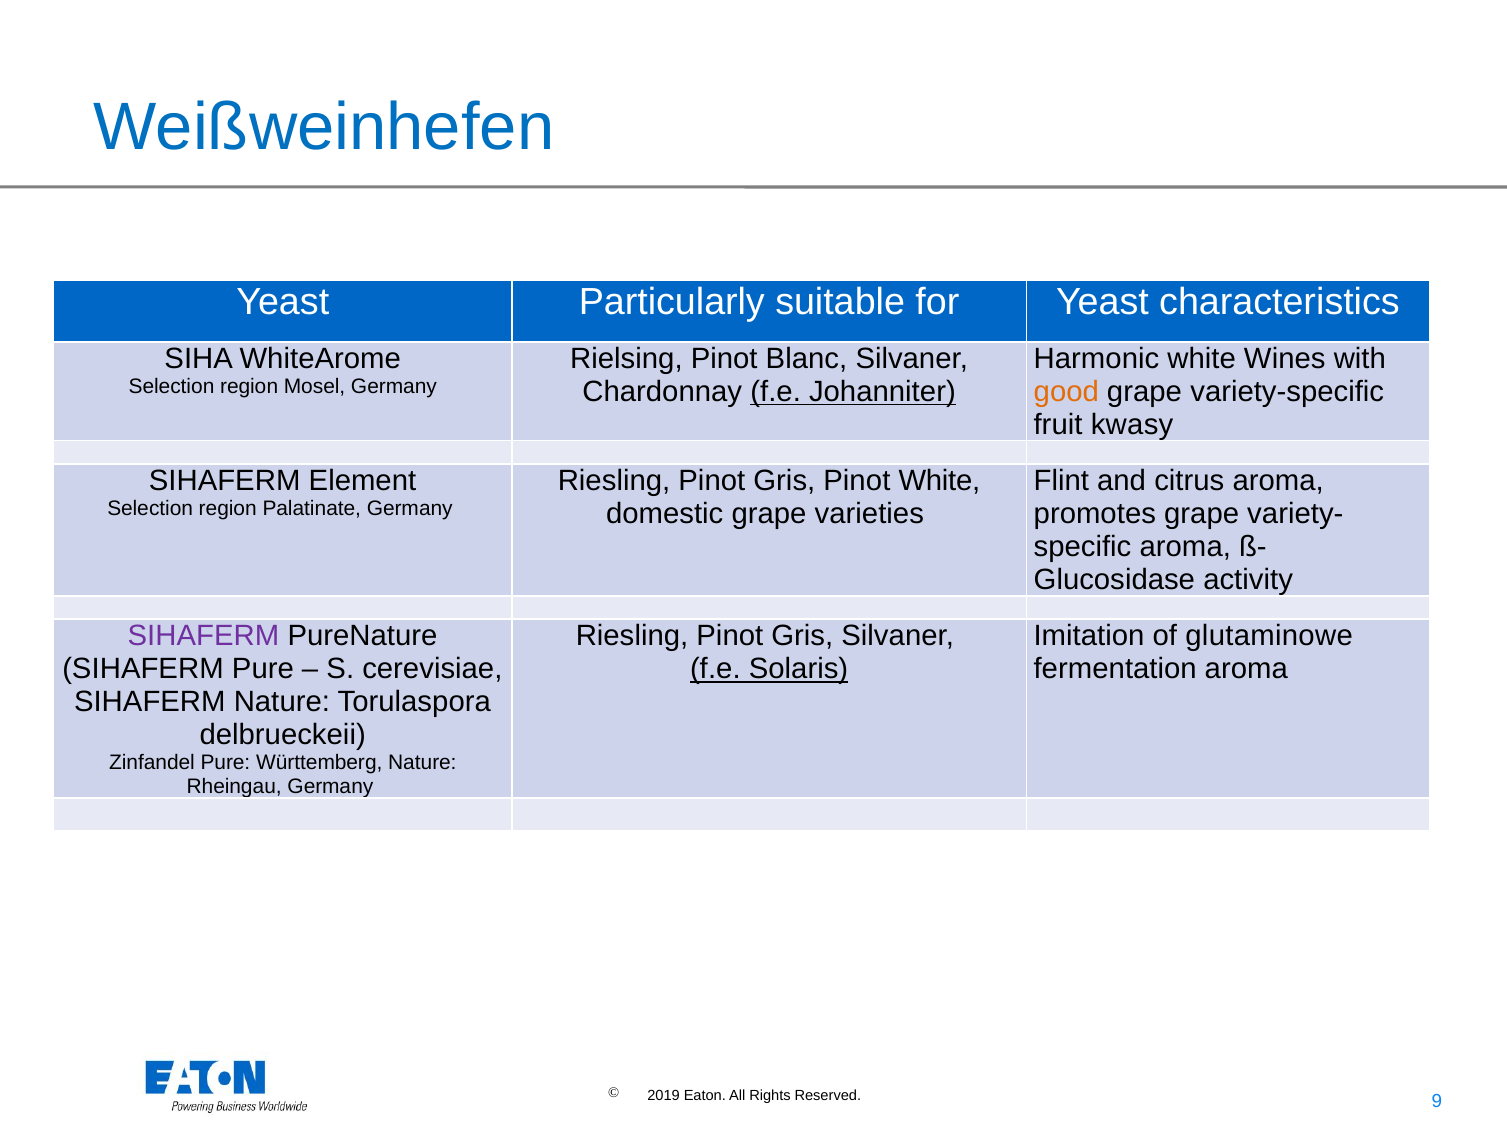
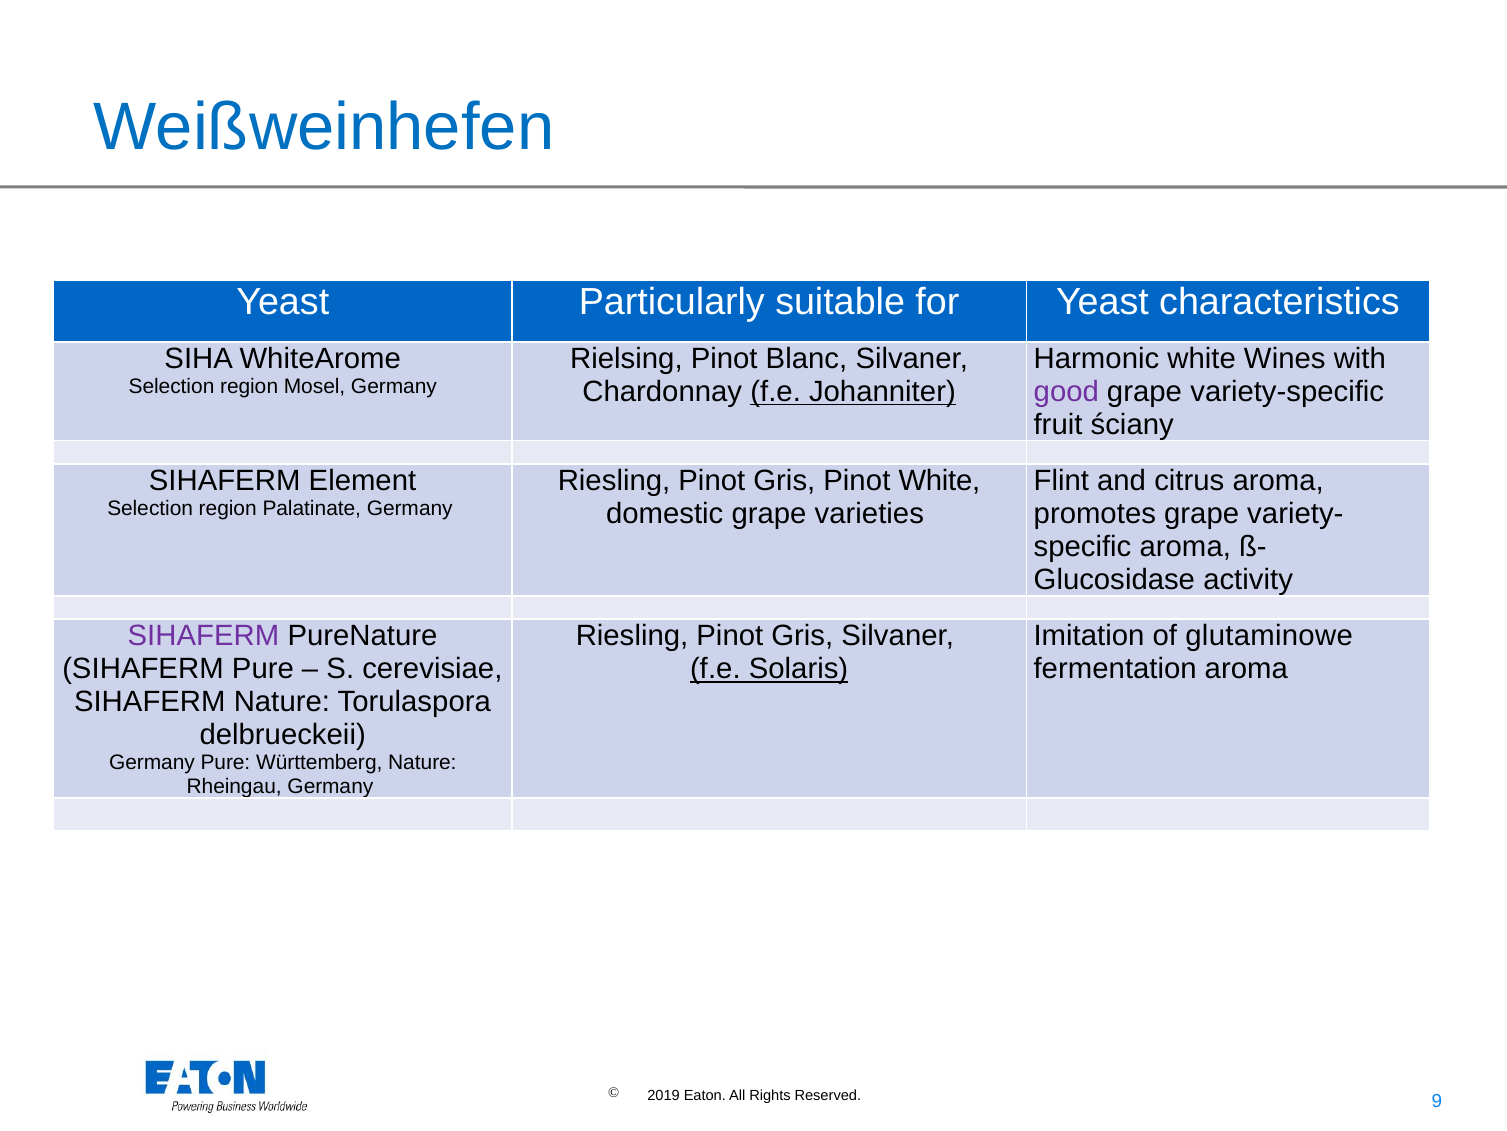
good colour: orange -> purple
kwasy: kwasy -> ściany
Zinfandel at (152, 763): Zinfandel -> Germany
